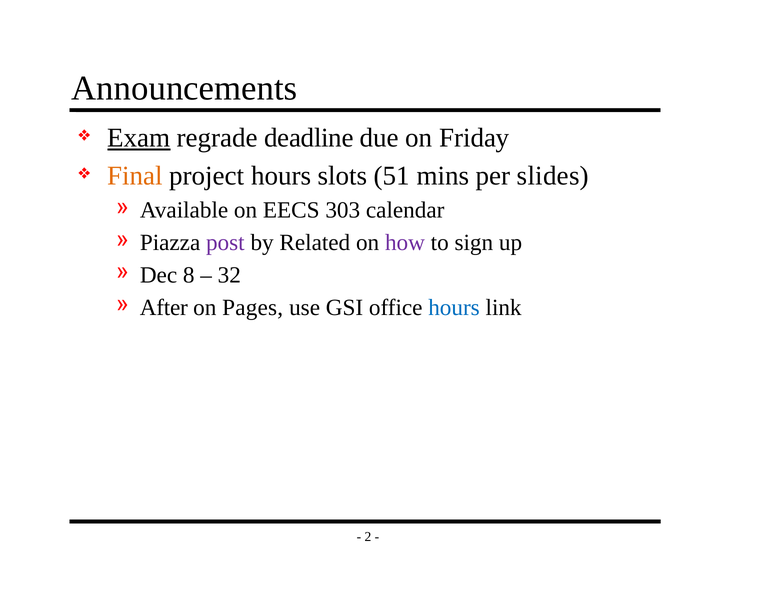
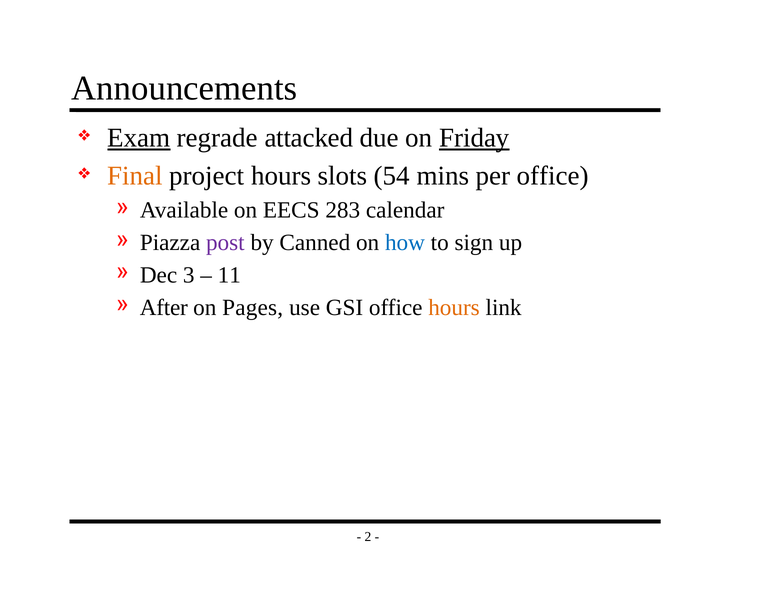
deadline: deadline -> attacked
Friday underline: none -> present
51: 51 -> 54
per slides: slides -> office
303: 303 -> 283
Related: Related -> Canned
how colour: purple -> blue
8: 8 -> 3
32: 32 -> 11
hours at (454, 308) colour: blue -> orange
